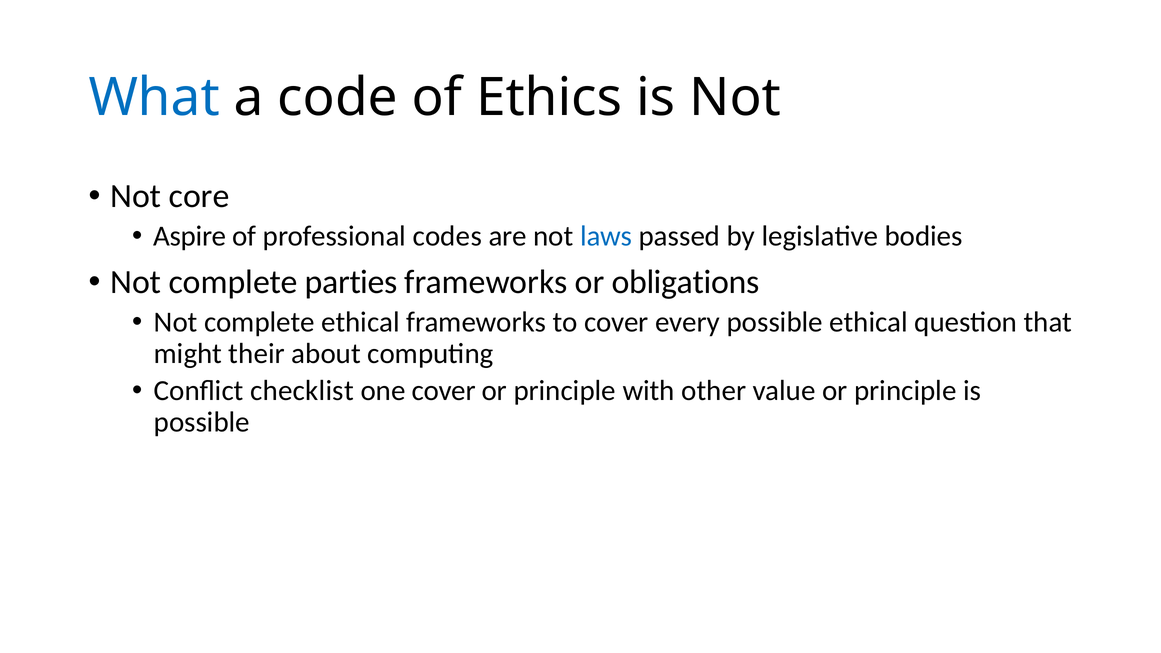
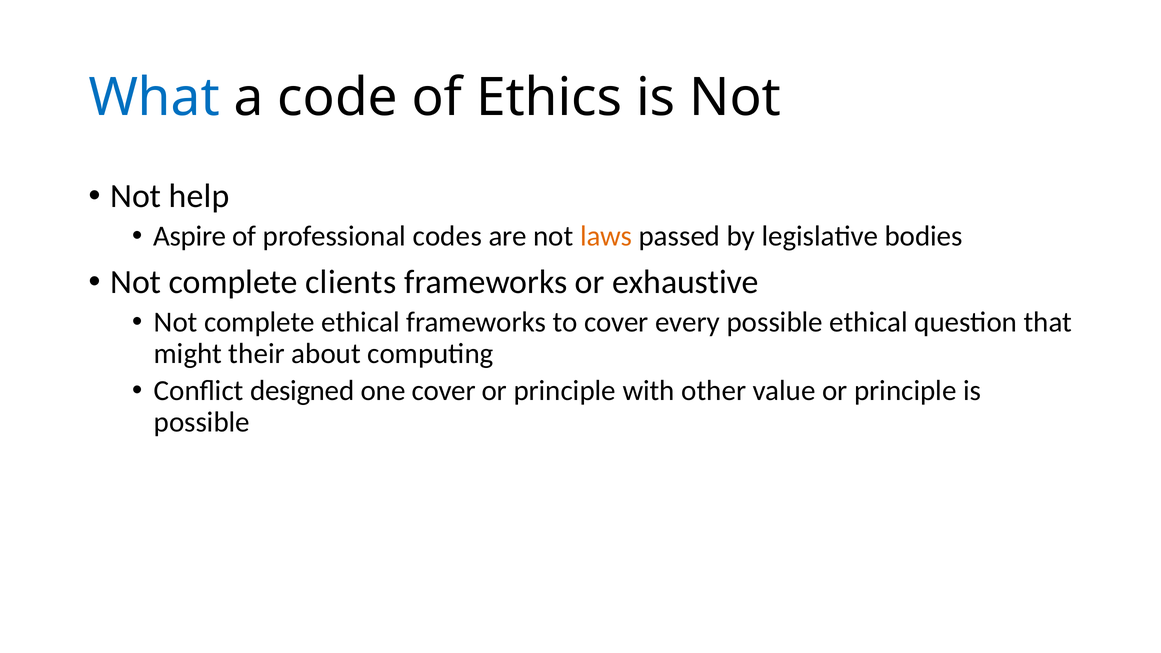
core: core -> help
laws colour: blue -> orange
parties: parties -> clients
obligations: obligations -> exhaustive
checklist: checklist -> designed
